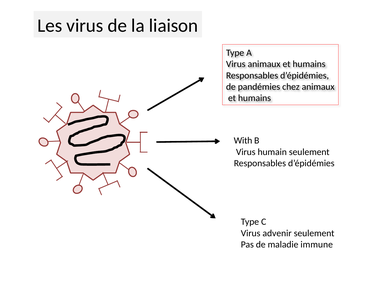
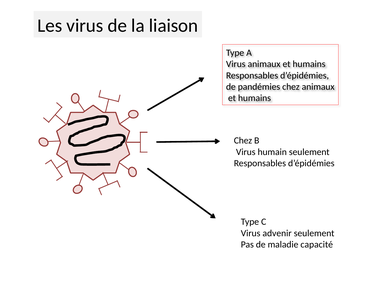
With at (243, 141): With -> Chez
immune: immune -> capacité
